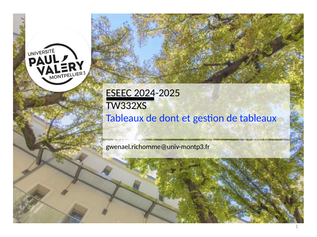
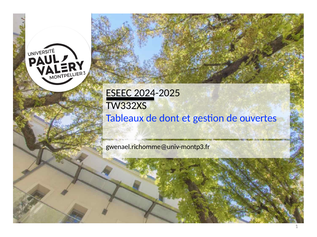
de tableaux: tableaux -> ouvertes
